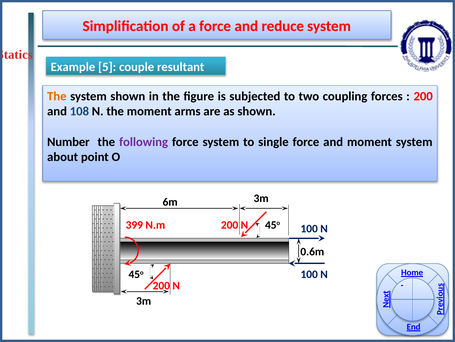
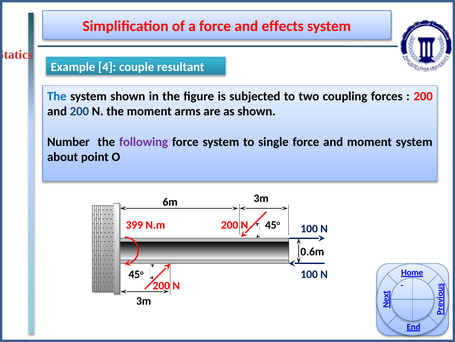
reduce: reduce -> effects
5: 5 -> 4
The at (57, 96) colour: orange -> blue
and 108: 108 -> 200
